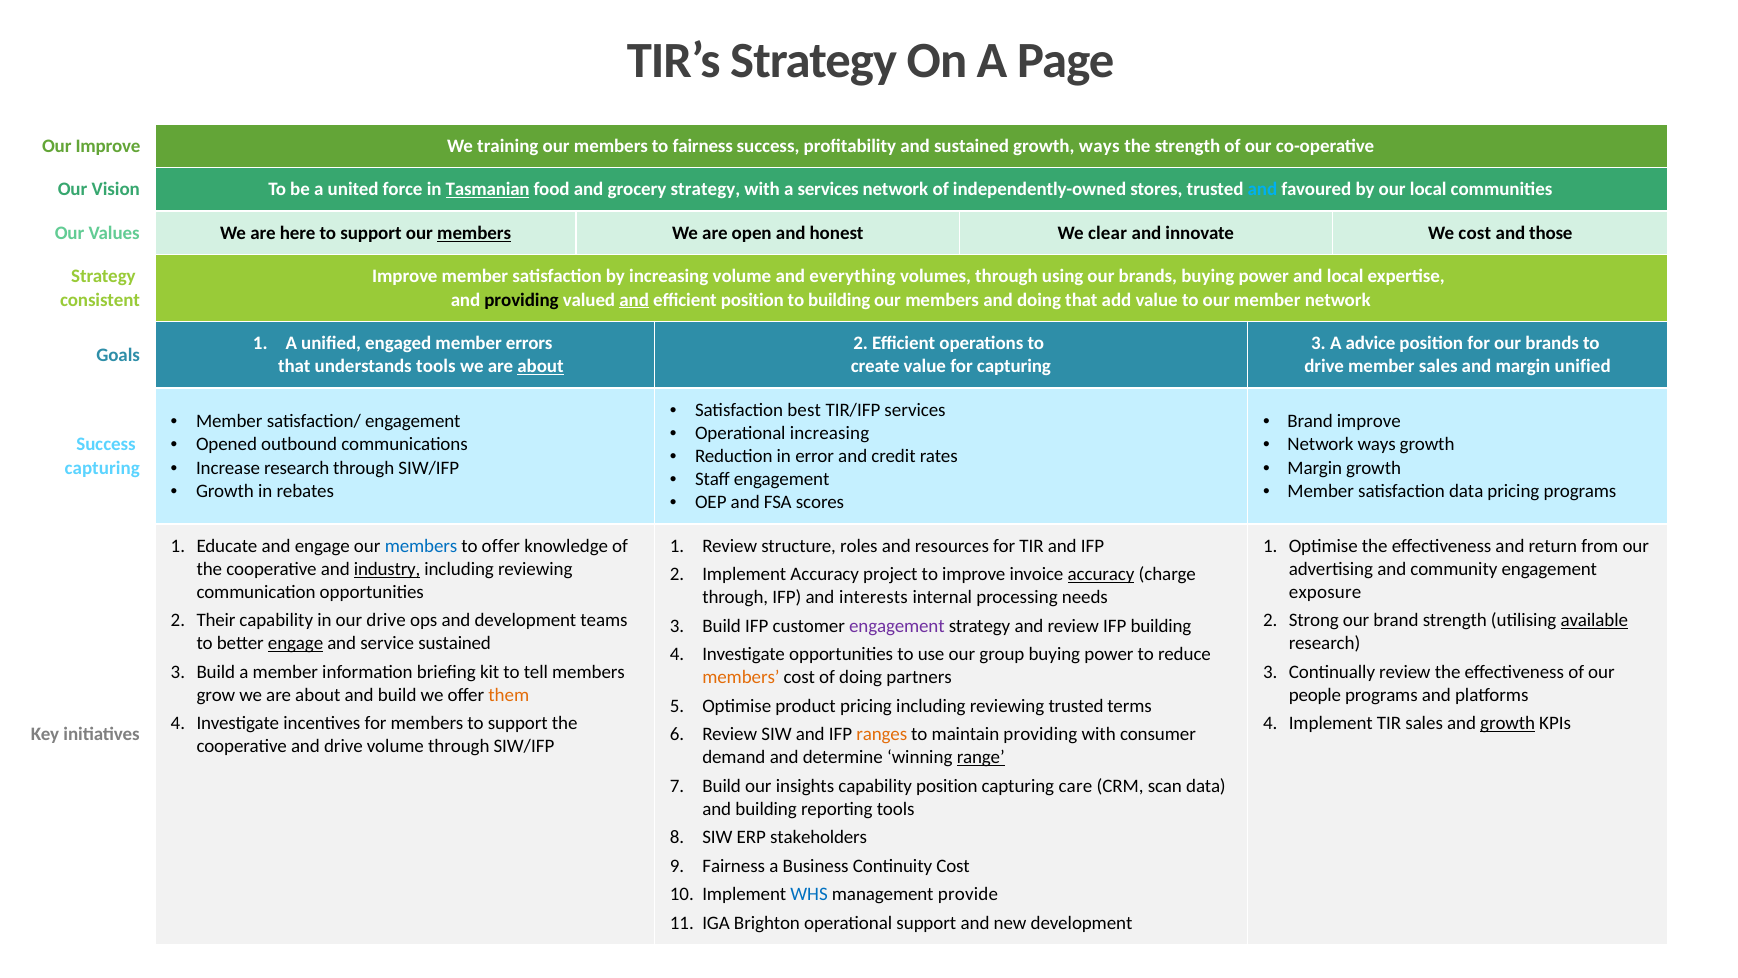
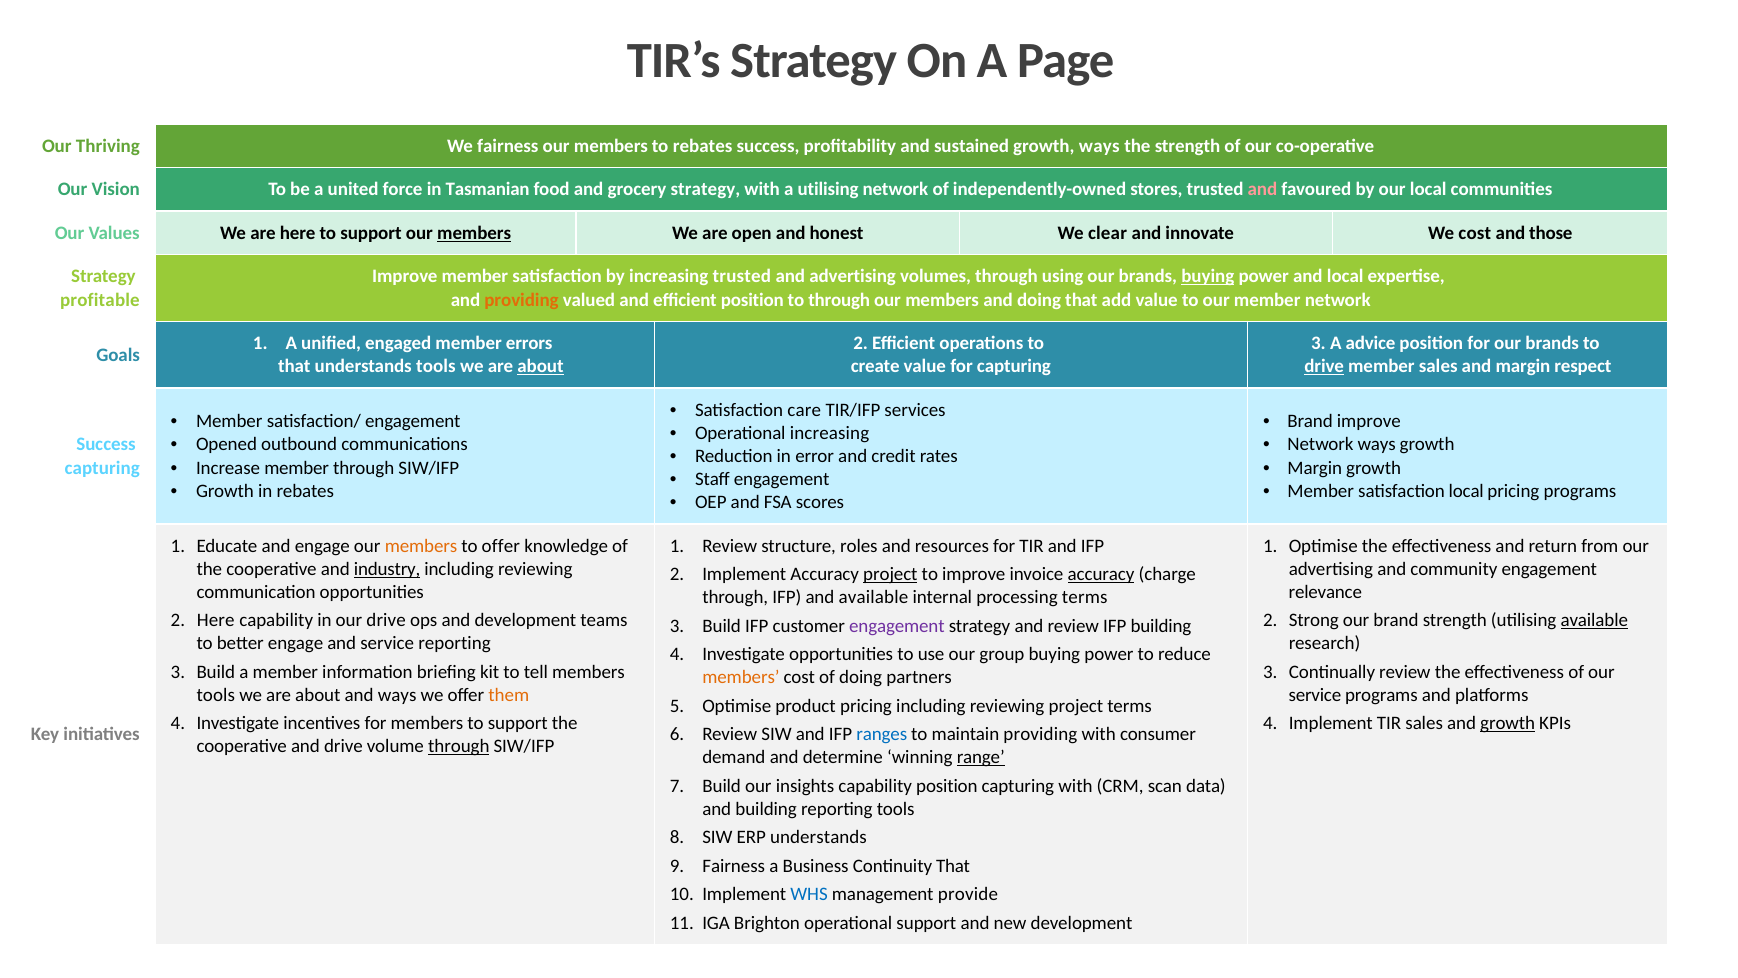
Our Improve: Improve -> Thriving
We training: training -> fairness
to fairness: fairness -> rebates
Tasmanian underline: present -> none
a services: services -> utilising
and at (1262, 189) colour: light blue -> pink
increasing volume: volume -> trusted
and everything: everything -> advertising
buying at (1208, 277) underline: none -> present
consistent: consistent -> profitable
providing at (522, 300) colour: black -> orange
and at (634, 300) underline: present -> none
to building: building -> through
drive at (1324, 366) underline: none -> present
margin unified: unified -> respect
best: best -> care
Increase research: research -> member
satisfaction data: data -> local
members at (421, 546) colour: blue -> orange
project at (890, 574) underline: none -> present
exposure: exposure -> relevance
and interests: interests -> available
processing needs: needs -> terms
2 Their: Their -> Here
engage at (296, 643) underline: present -> none
service sustained: sustained -> reporting
grow at (216, 695): grow -> tools
and build: build -> ways
people at (1315, 695): people -> service
reviewing trusted: trusted -> project
ranges colour: orange -> blue
through at (459, 746) underline: none -> present
capturing care: care -> with
ERP stakeholders: stakeholders -> understands
Continuity Cost: Cost -> That
